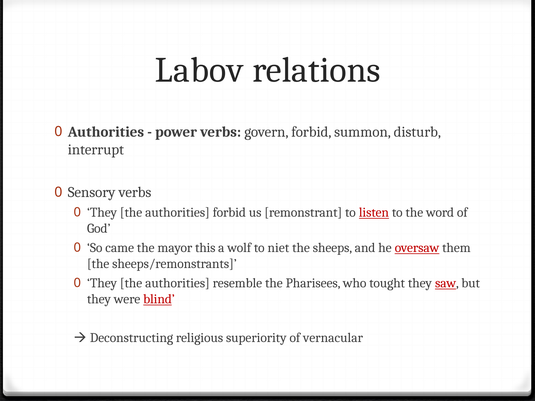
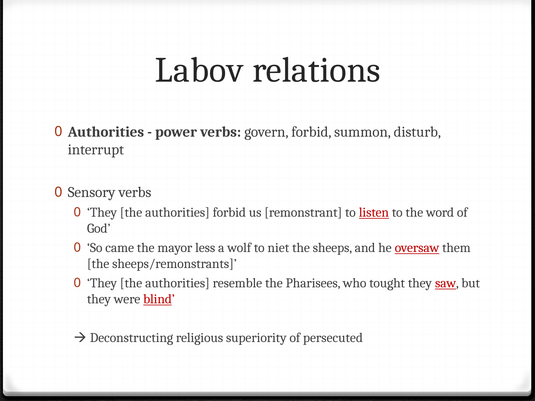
this: this -> less
vernacular: vernacular -> persecuted
